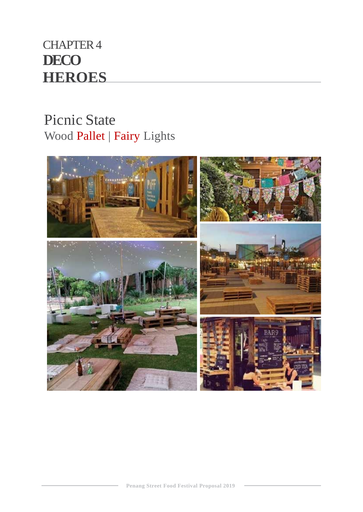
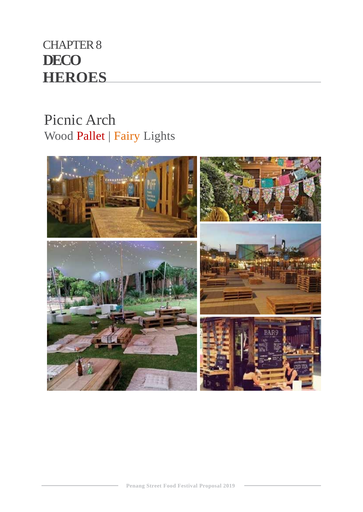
4: 4 -> 8
State: State -> Arch
Fairy colour: red -> orange
